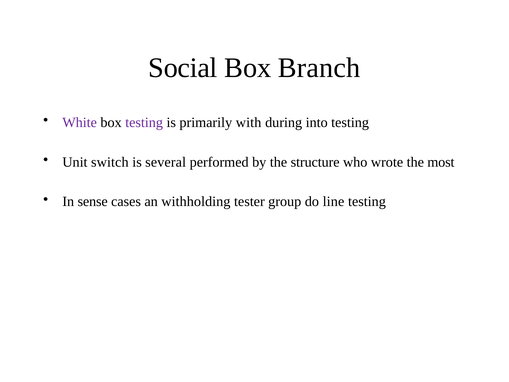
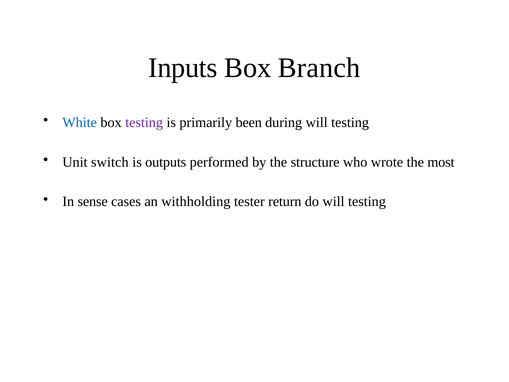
Social: Social -> Inputs
White colour: purple -> blue
with: with -> been
during into: into -> will
several: several -> outputs
group: group -> return
do line: line -> will
